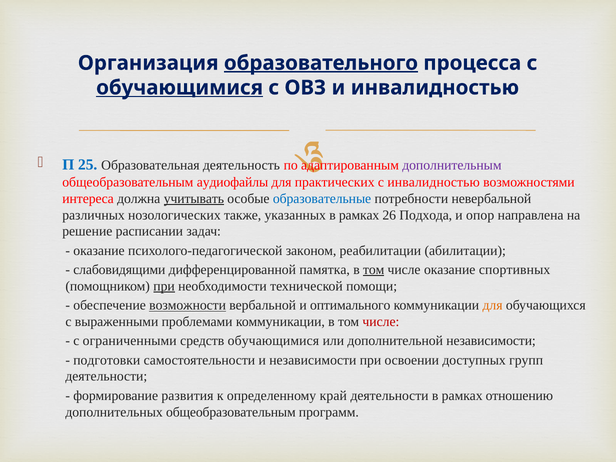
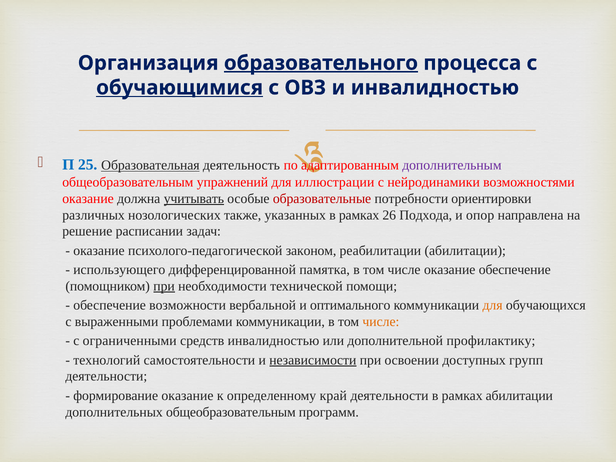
Образовательная underline: none -> present
аудиофайлы: аудиофайлы -> упражнений
практических: практических -> иллюстрации
с инвалидностью: инвалидностью -> нейродинамики
интереса at (88, 199): интереса -> оказание
образовательные colour: blue -> red
невербальной: невербальной -> ориентировки
слабовидящими: слабовидящими -> использующего
том at (374, 270) underline: present -> none
оказание спортивных: спортивных -> обеспечение
возможности underline: present -> none
числе at (381, 322) colour: red -> orange
средств обучающимися: обучающимися -> инвалидностью
дополнительной независимости: независимости -> профилактику
подготовки: подготовки -> технологий
независимости at (313, 360) underline: none -> present
формирование развития: развития -> оказание
рамках отношению: отношению -> абилитации
